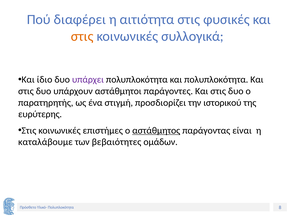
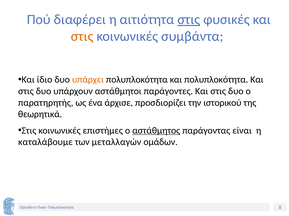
στις at (189, 20) underline: none -> present
συλλογικά: συλλογικά -> συμβάντα
υπάρχει colour: purple -> orange
στιγμή: στιγμή -> άρχισε
ευρύτερης: ευρύτερης -> θεωρητικά
βεβαιότητες: βεβαιότητες -> μεταλλαγών
